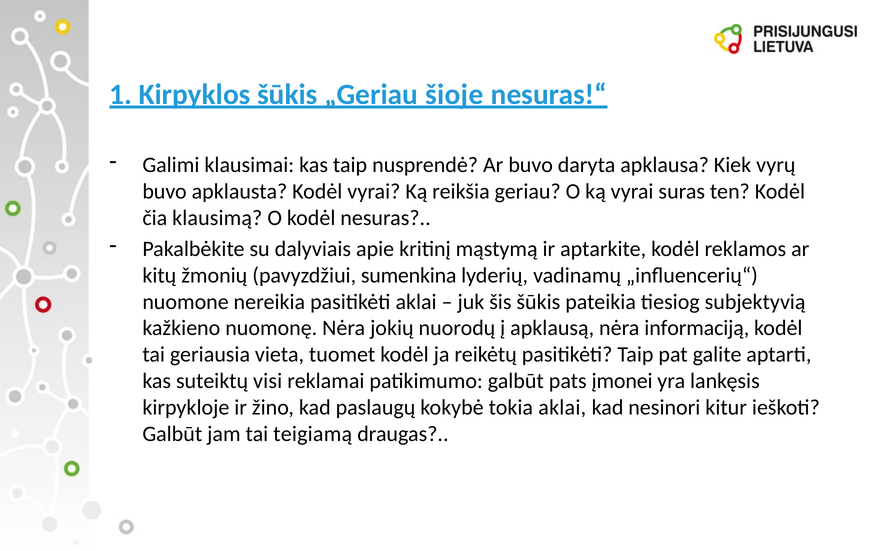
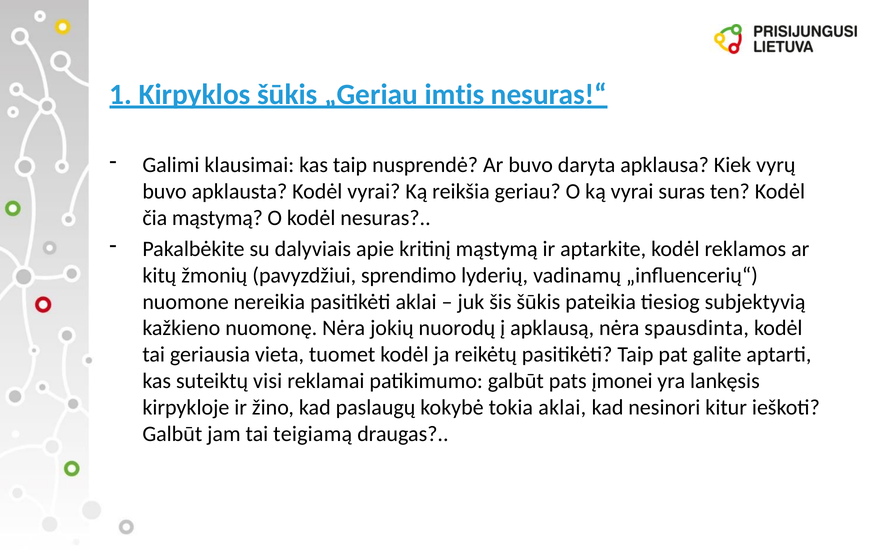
šioje: šioje -> imtis
čia klausimą: klausimą -> mąstymą
sumenkina: sumenkina -> sprendimo
informaciją: informaciją -> spausdinta
